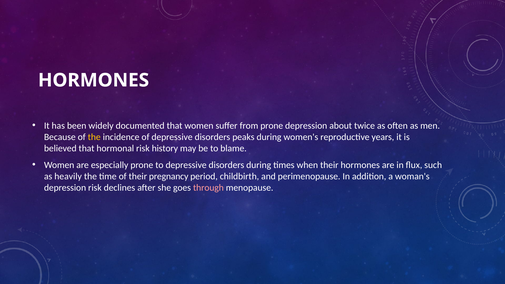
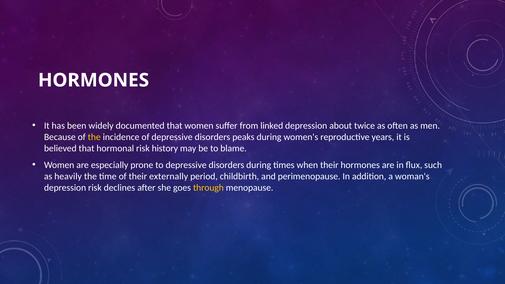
from prone: prone -> linked
pregnancy: pregnancy -> externally
through colour: pink -> yellow
